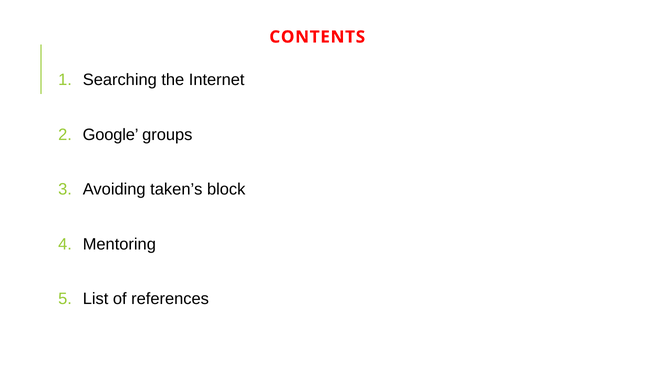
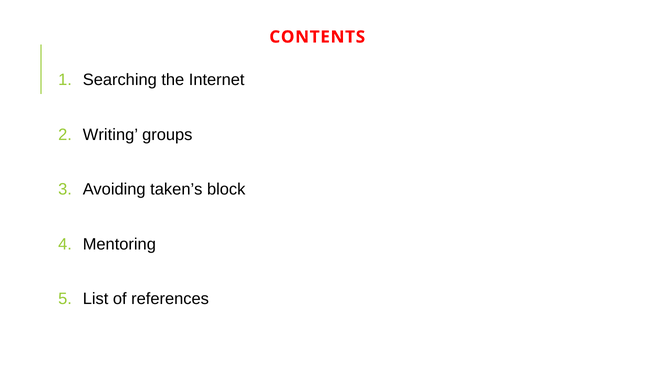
Google: Google -> Writing
